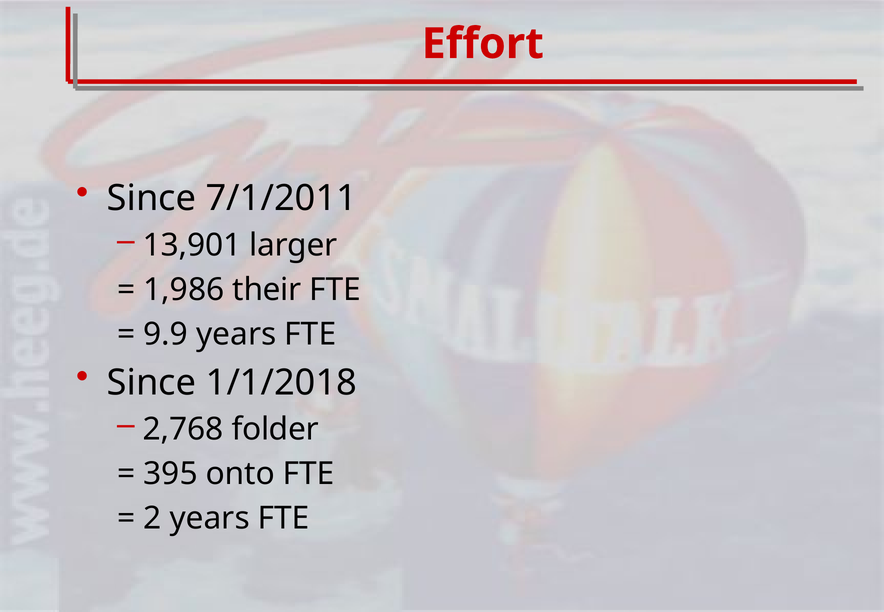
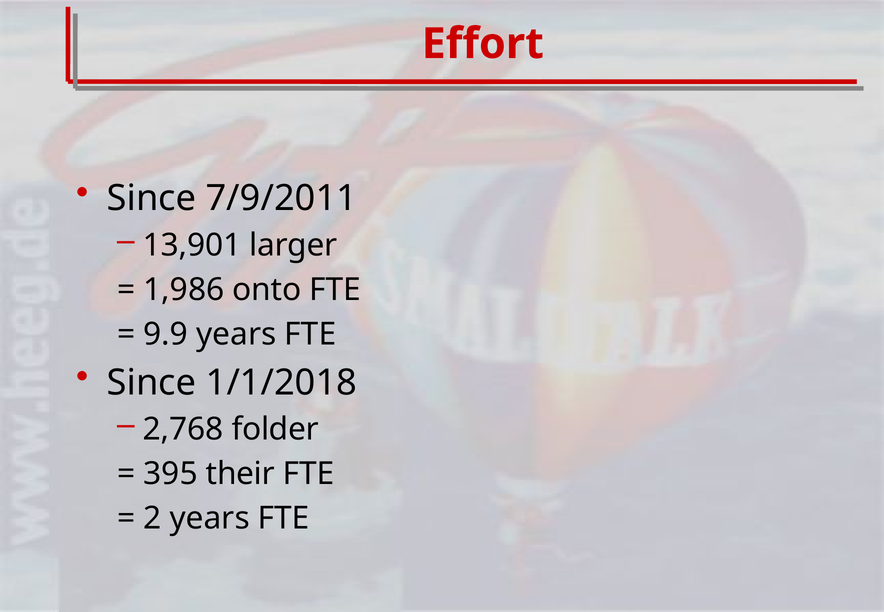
7/1/2011: 7/1/2011 -> 7/9/2011
their: their -> onto
onto: onto -> their
